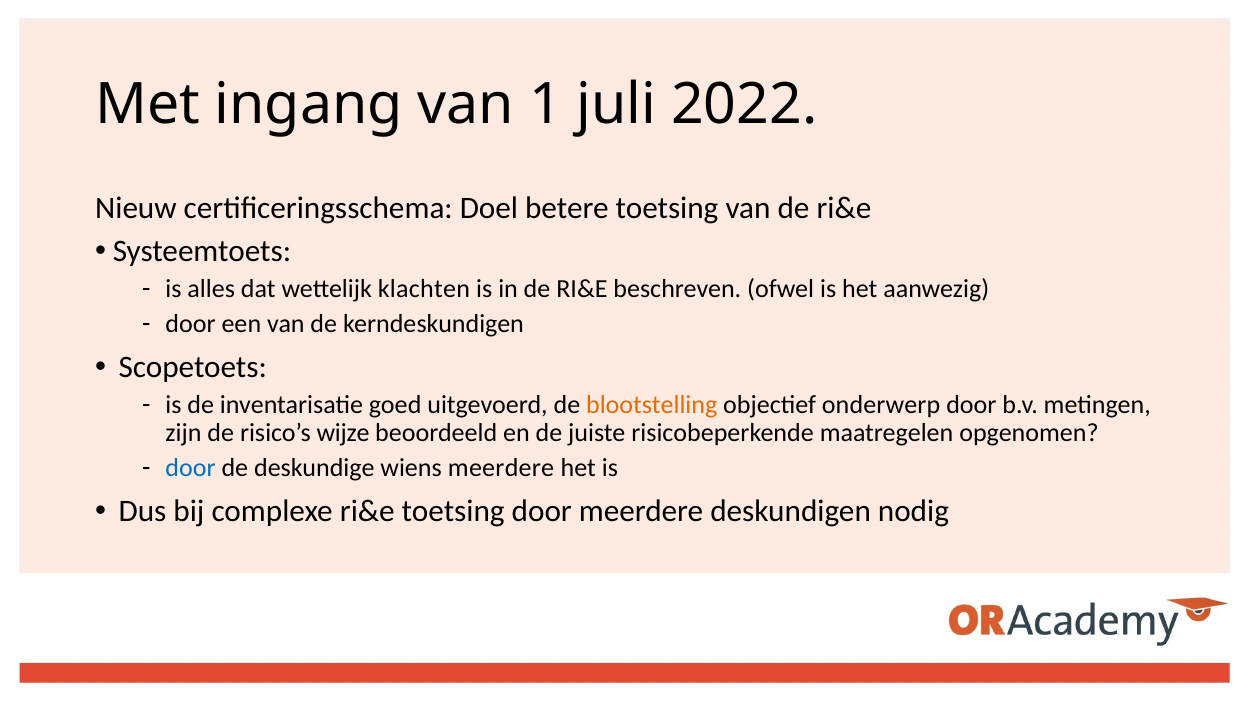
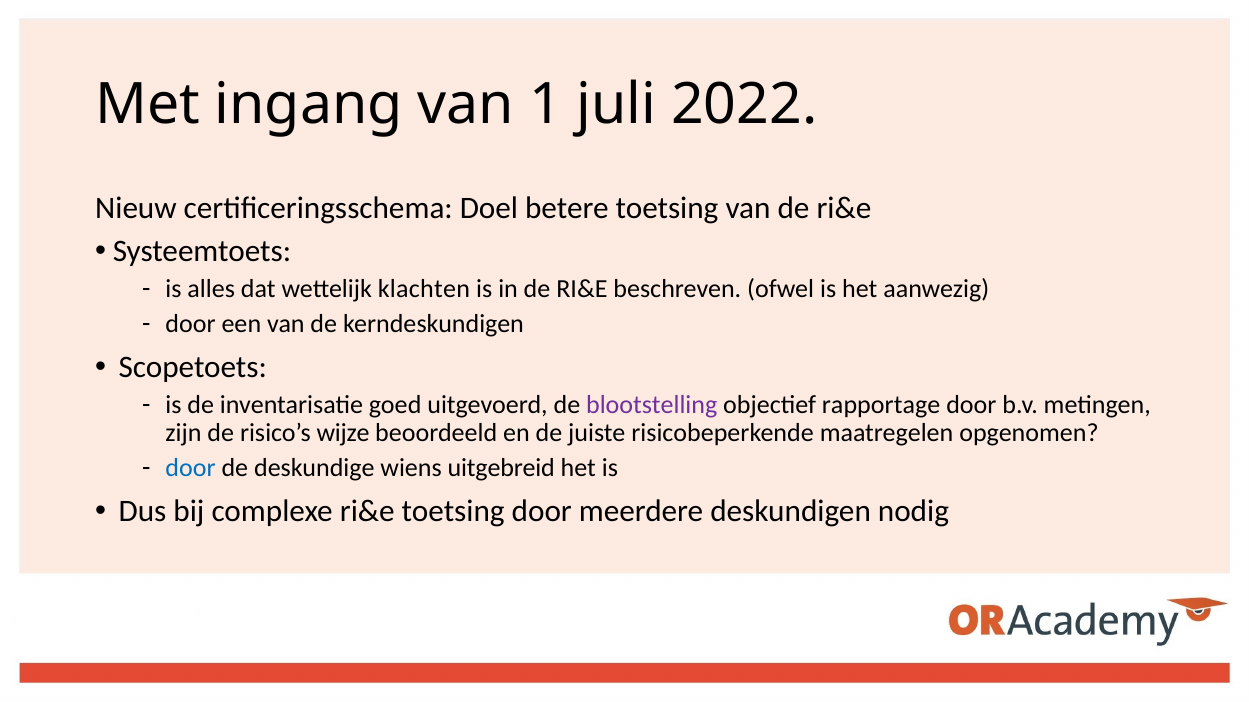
blootstelling colour: orange -> purple
onderwerp: onderwerp -> rapportage
wiens meerdere: meerdere -> uitgebreid
